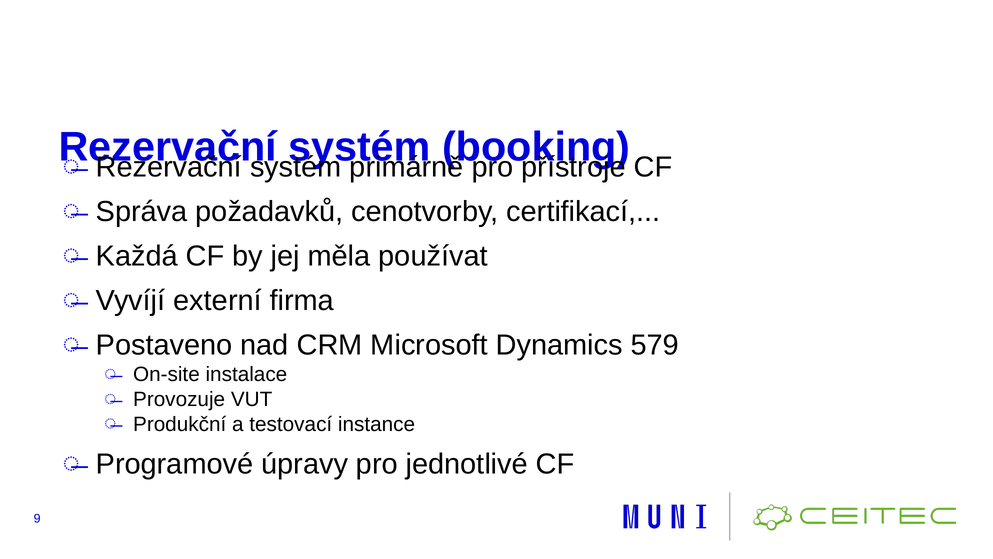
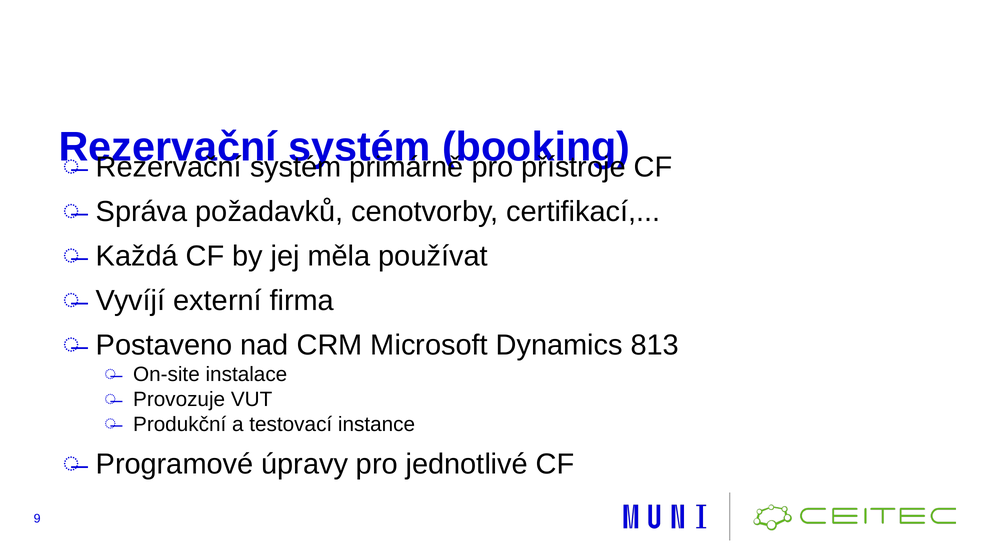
579: 579 -> 813
